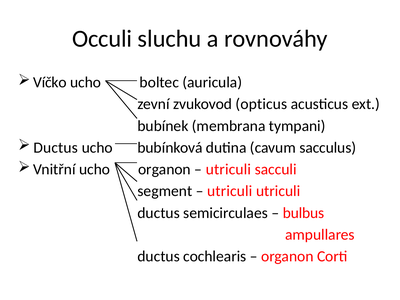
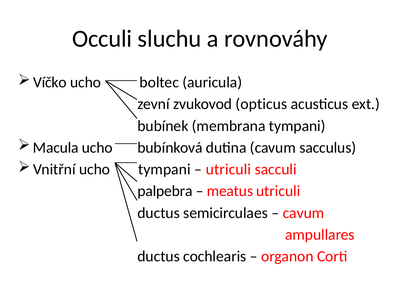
Ductus at (56, 148): Ductus -> Macula
ucho organon: organon -> tympani
segment: segment -> palpebra
utriculi at (230, 191): utriculi -> meatus
bulbus at (304, 213): bulbus -> cavum
